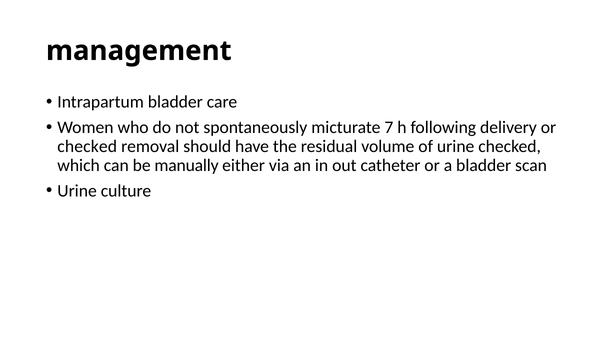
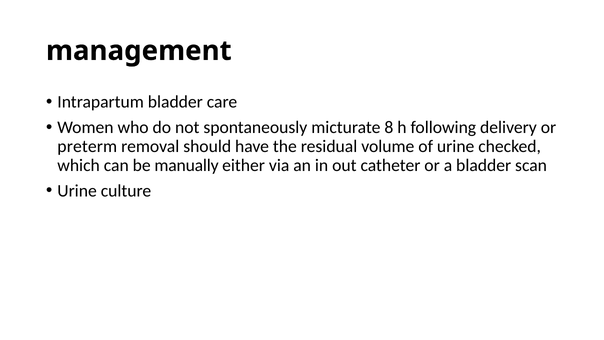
7: 7 -> 8
checked at (87, 146): checked -> preterm
